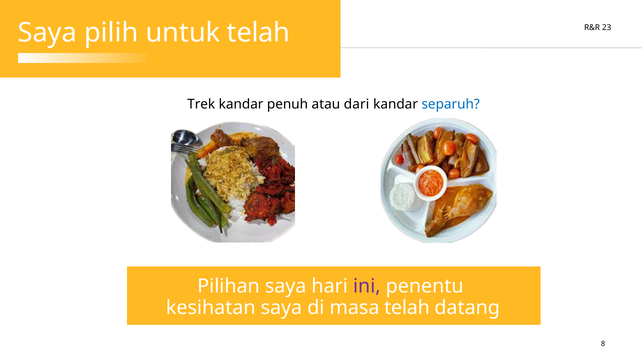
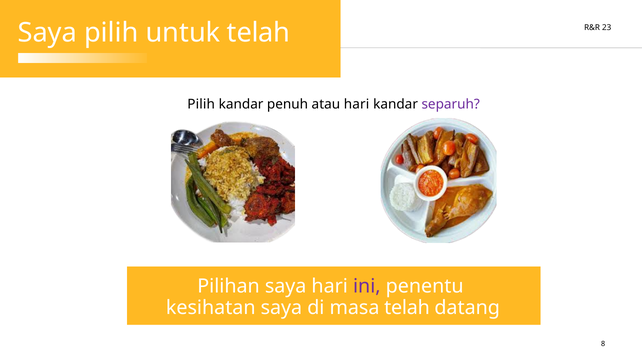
Trek at (201, 104): Trek -> Pilih
atau dari: dari -> hari
separuh colour: blue -> purple
